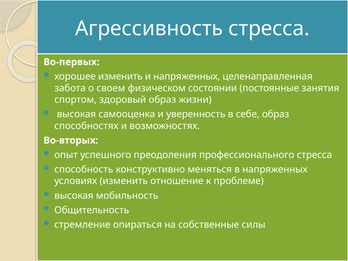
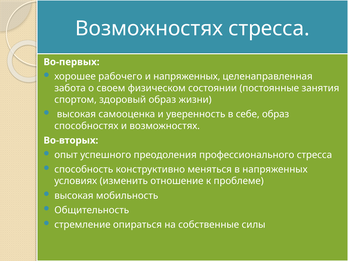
Агрессивность at (149, 28): Агрессивность -> Возможностях
хорошее изменить: изменить -> рабочего
